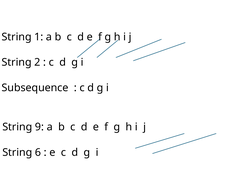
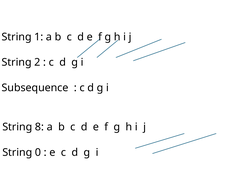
9: 9 -> 8
6: 6 -> 0
